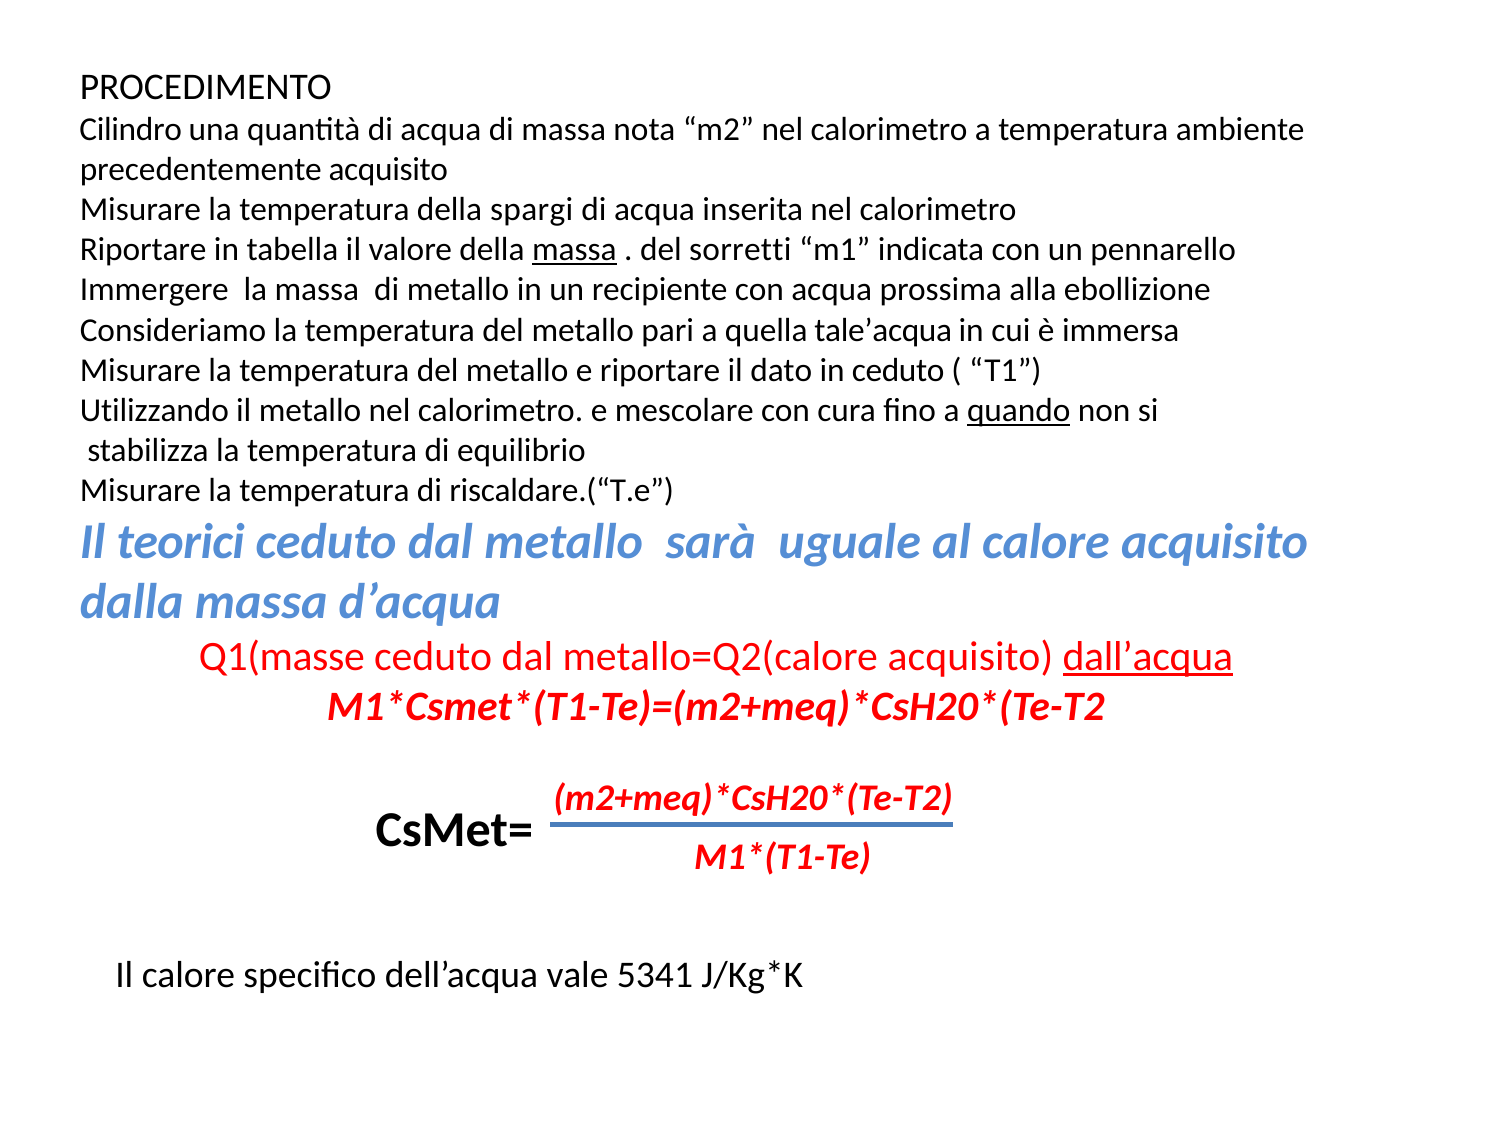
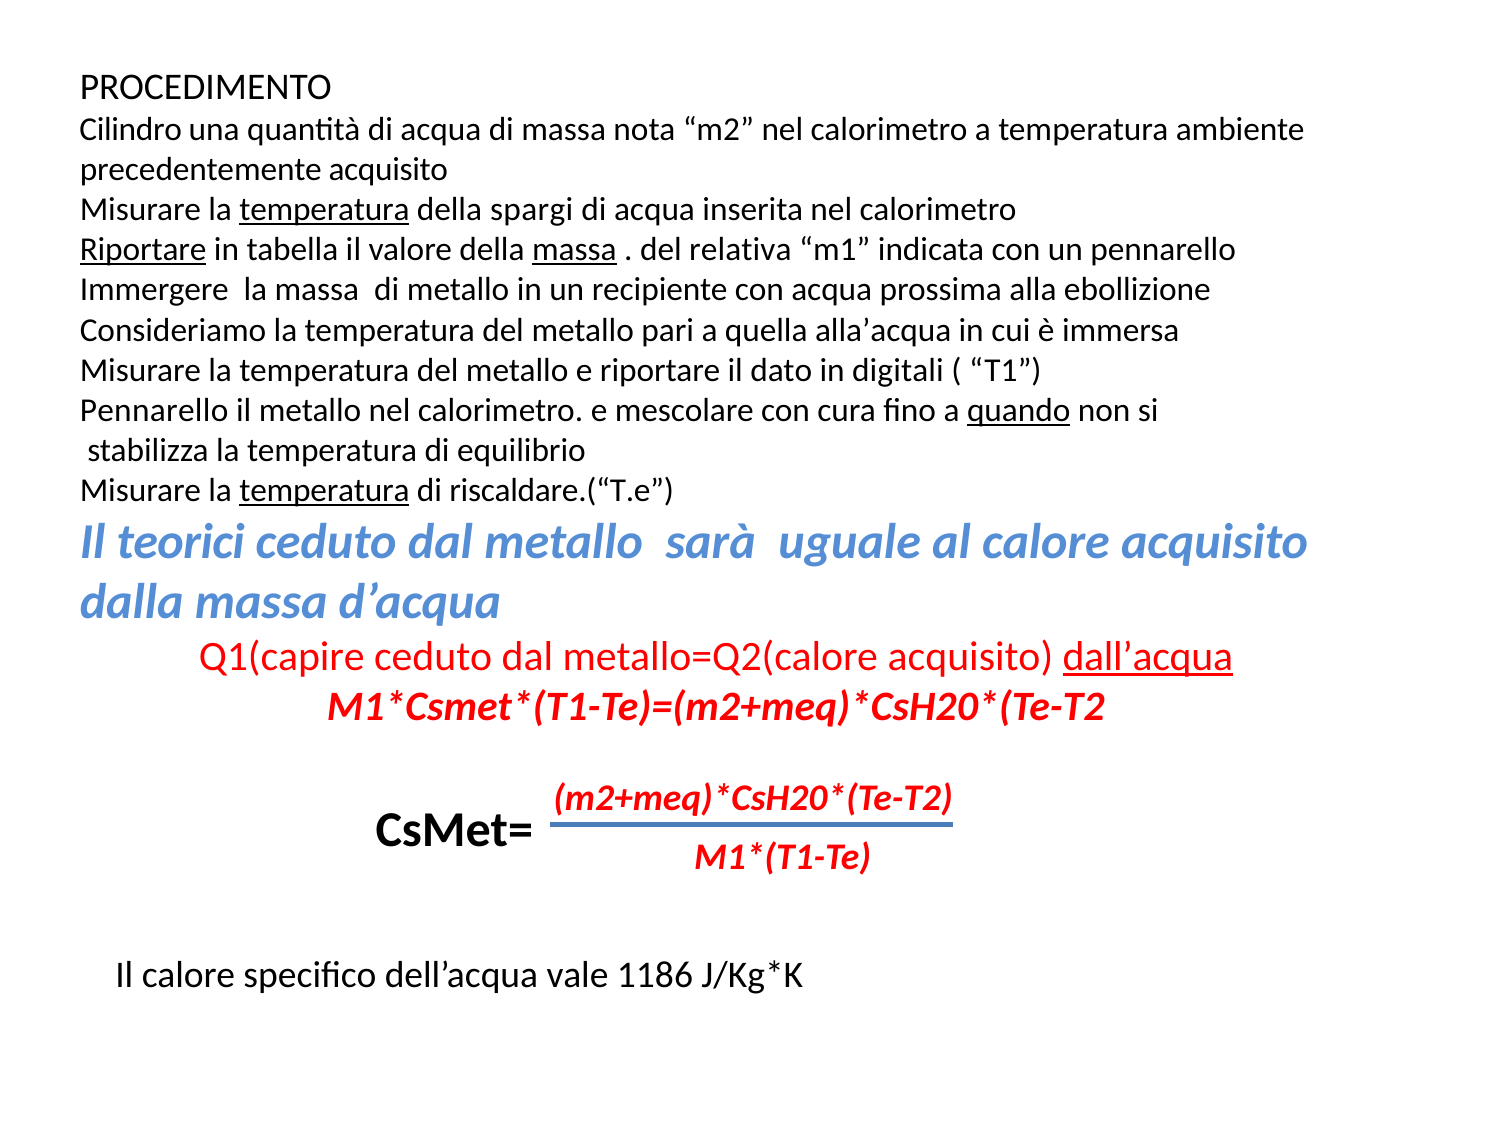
temperatura at (324, 210) underline: none -> present
Riportare at (143, 250) underline: none -> present
sorretti: sorretti -> relativa
tale’acqua: tale’acqua -> alla’acqua
in ceduto: ceduto -> digitali
Utilizzando at (154, 410): Utilizzando -> Pennarello
temperatura at (324, 490) underline: none -> present
Q1(masse: Q1(masse -> Q1(capire
5341: 5341 -> 1186
